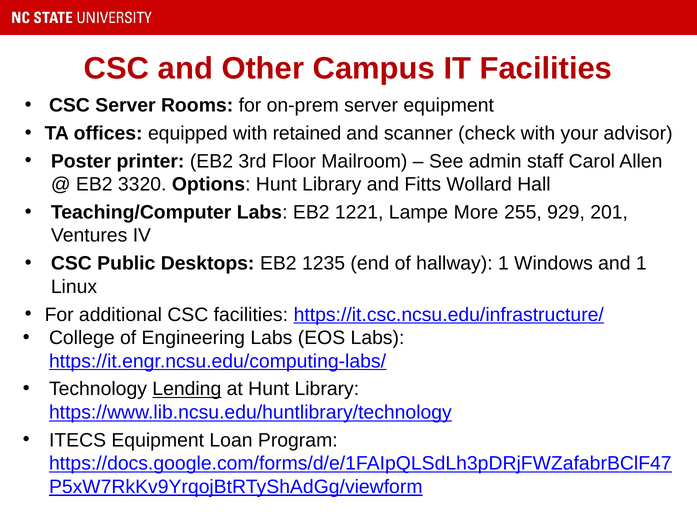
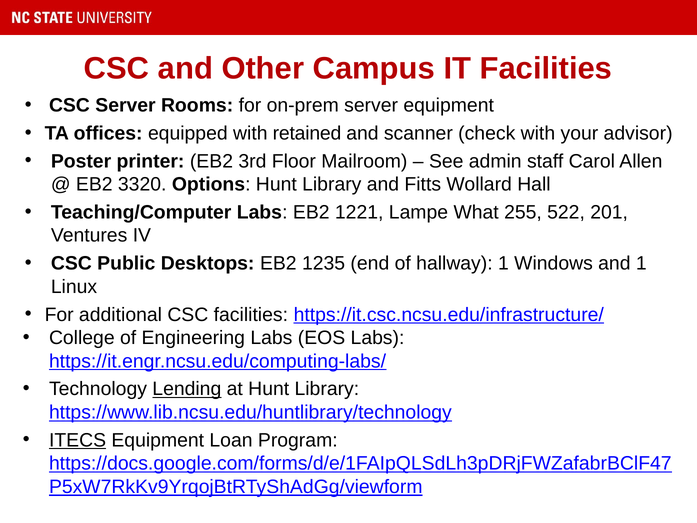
More: More -> What
929: 929 -> 522
ITECS underline: none -> present
